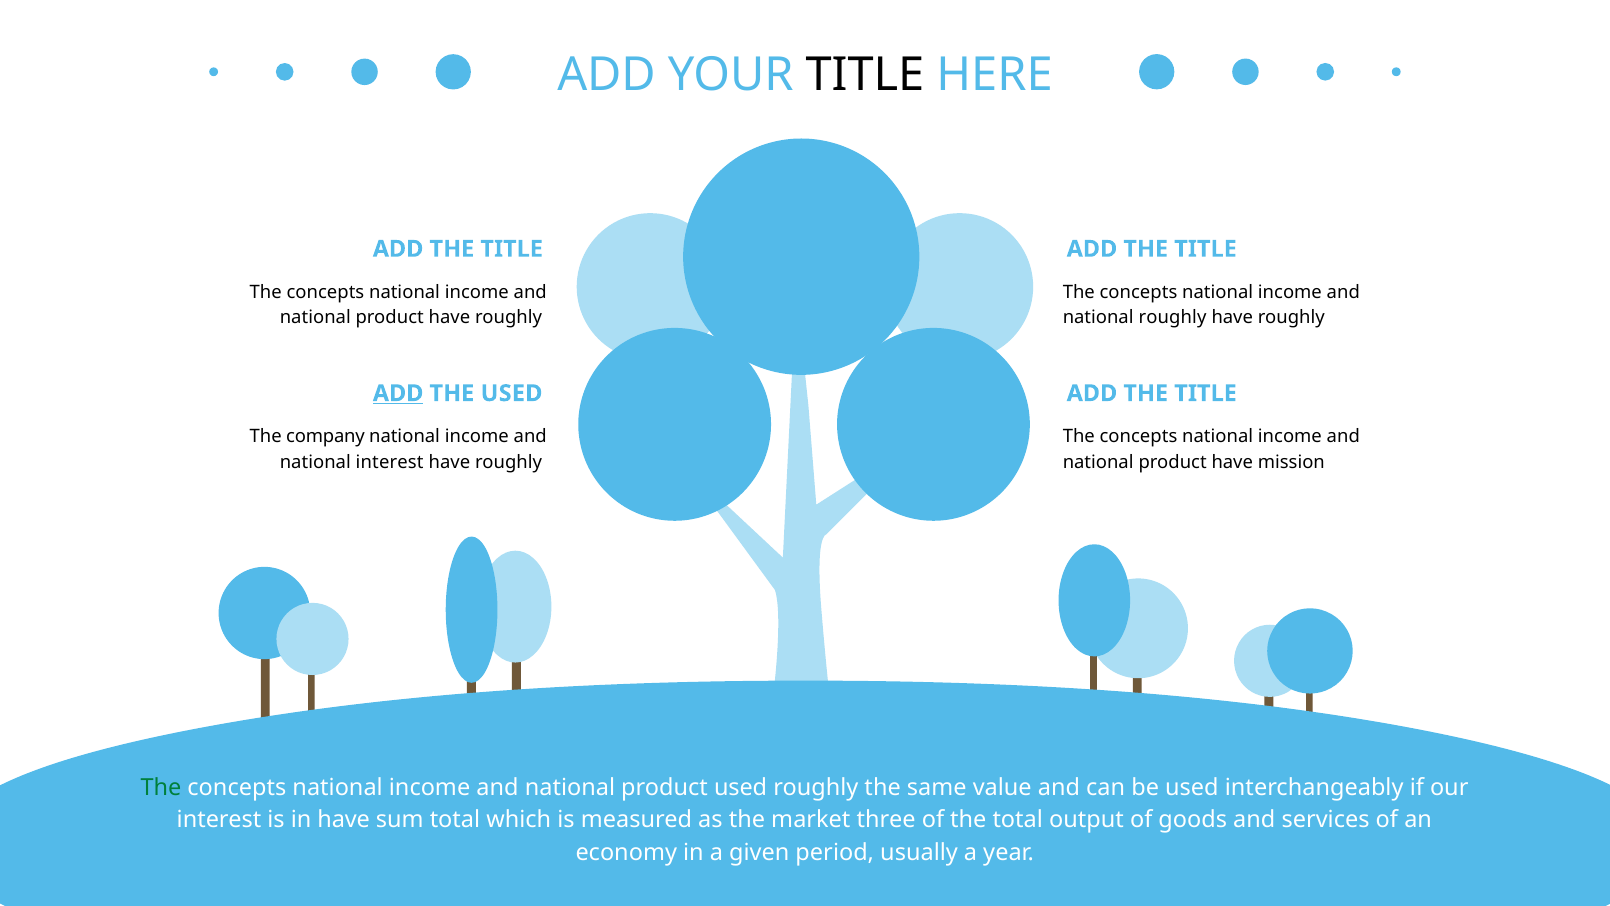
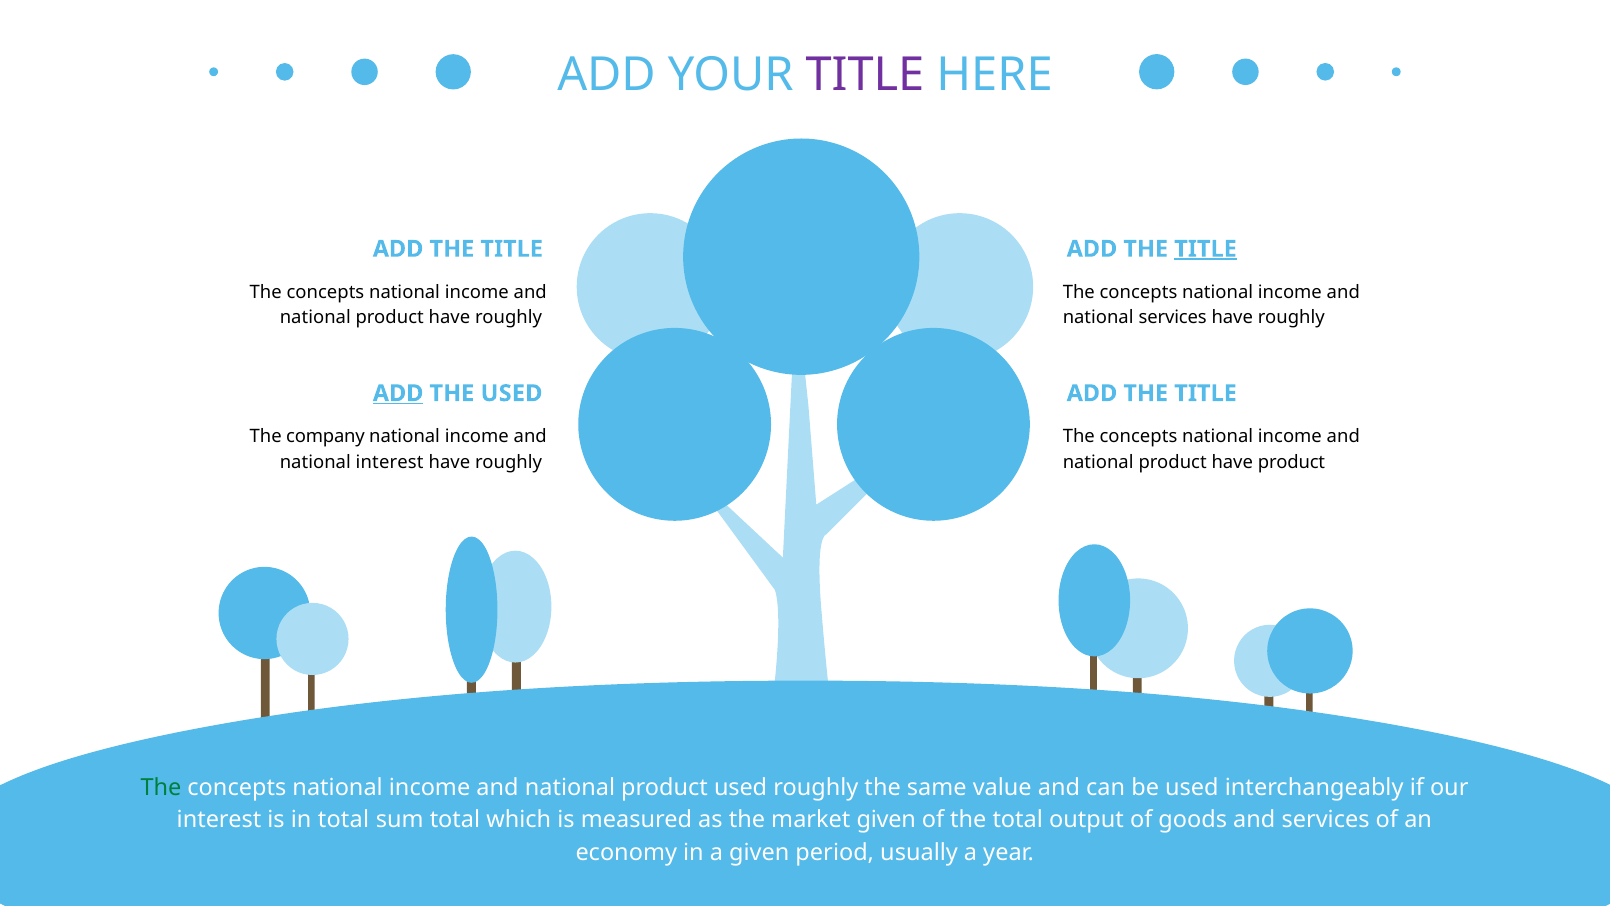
TITLE at (865, 75) colour: black -> purple
TITLE at (1206, 249) underline: none -> present
national roughly: roughly -> services
have mission: mission -> product
in have: have -> total
market three: three -> given
